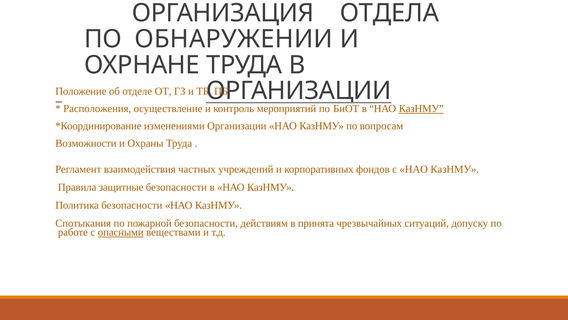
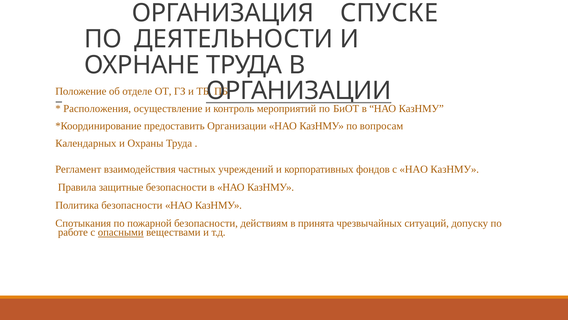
ОТДЕЛА: ОТДЕЛА -> СПУСКЕ
ОБНАРУЖЕНИИ: ОБНАРУЖЕНИИ -> ДЕЯТЕЛЬНОСТИ
КазНМУ at (421, 108) underline: present -> none
изменениями: изменениями -> предоставить
Возможности: Возможности -> Календарных
